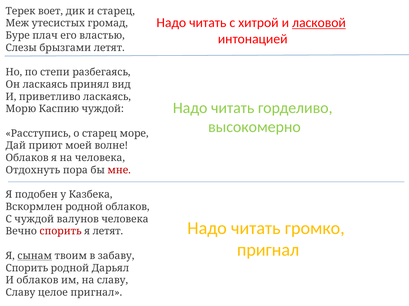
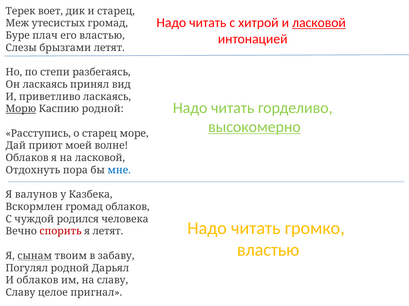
Морю underline: none -> present
Каспию чуждой: чуждой -> родной
высокомерно underline: none -> present
на человека: человека -> ласковой
мне colour: red -> blue
подобен: подобен -> валунов
Вскормлен родной: родной -> громад
валунов: валунов -> родился
пригнал at (268, 251): пригнал -> властью
Спорить at (27, 269): Спорить -> Погулял
